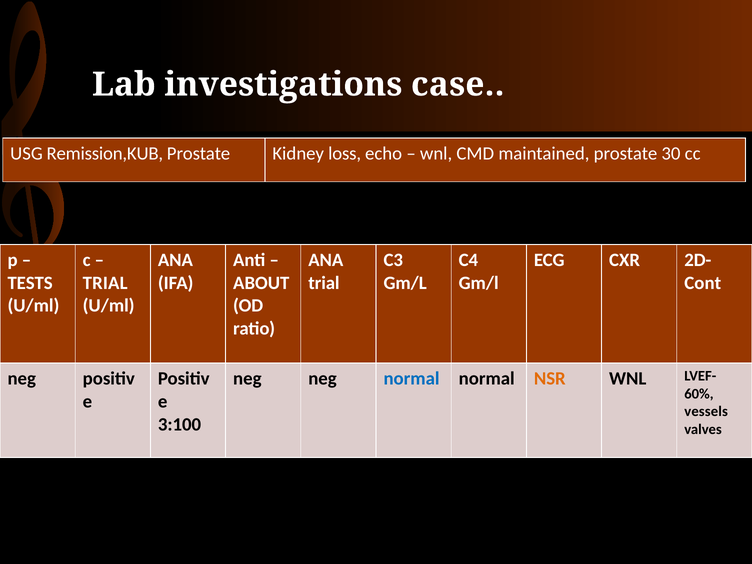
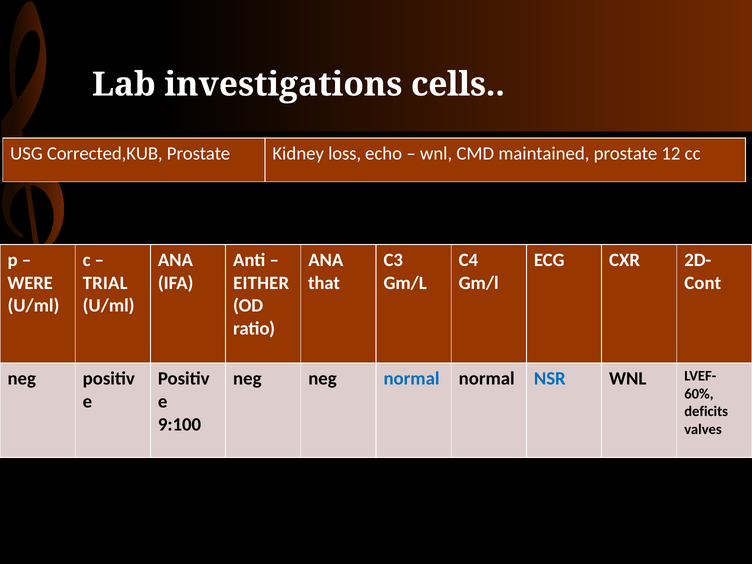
case: case -> cells
Remission,KUB: Remission,KUB -> Corrected,KUB
30: 30 -> 12
TESTS: TESTS -> WERE
ABOUT: ABOUT -> EITHER
trial at (324, 283): trial -> that
NSR colour: orange -> blue
vessels: vessels -> deficits
3:100: 3:100 -> 9:100
